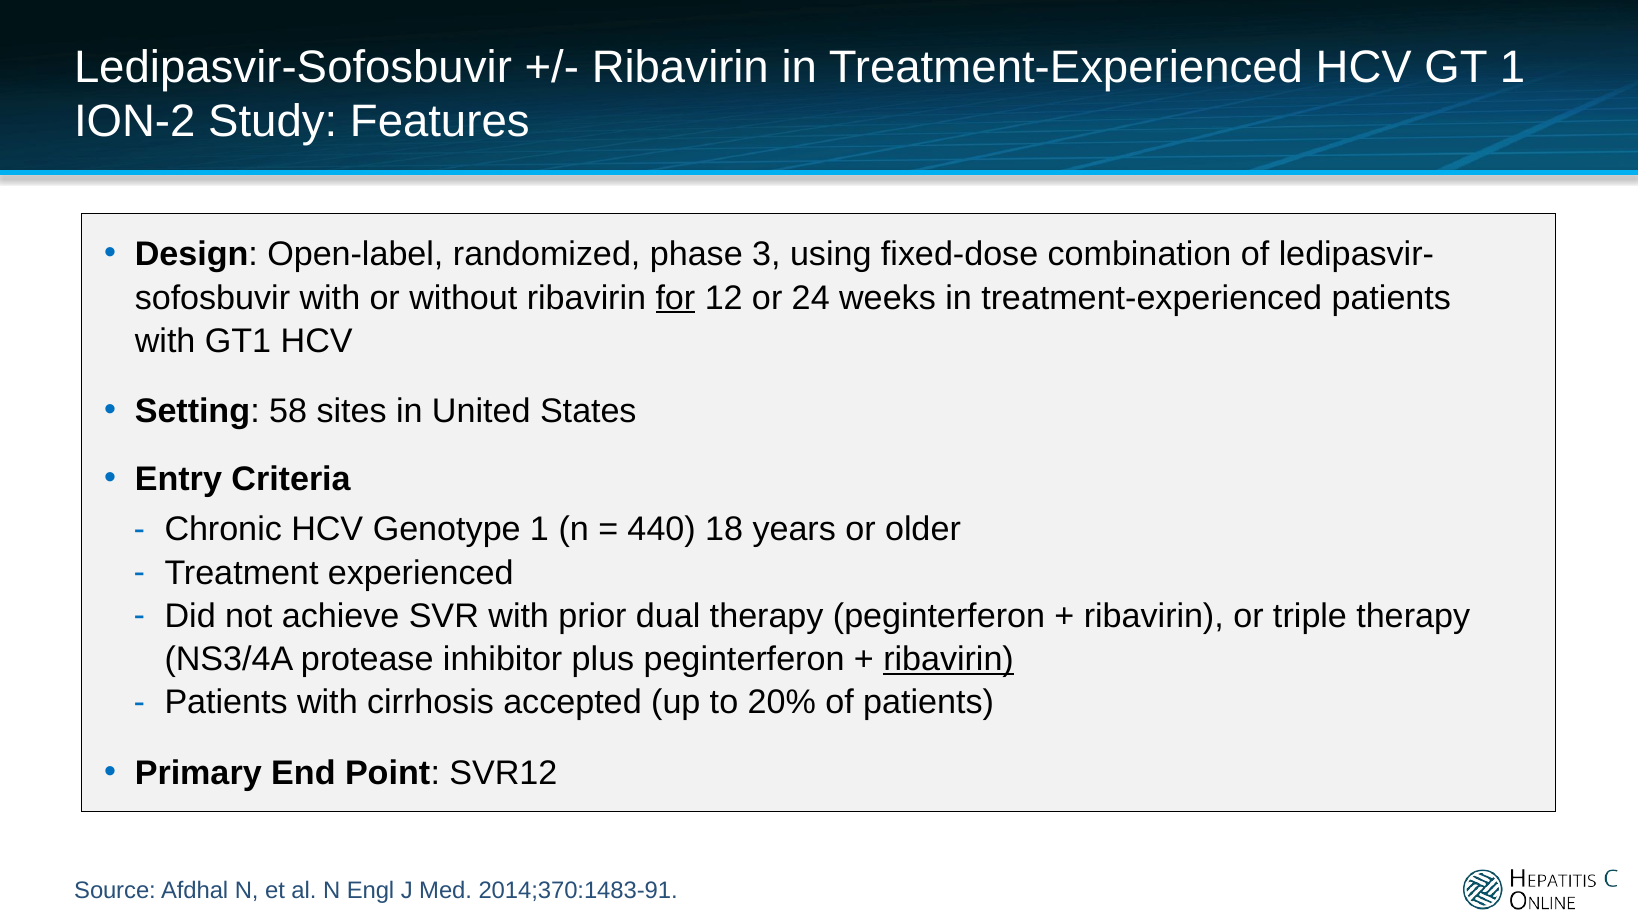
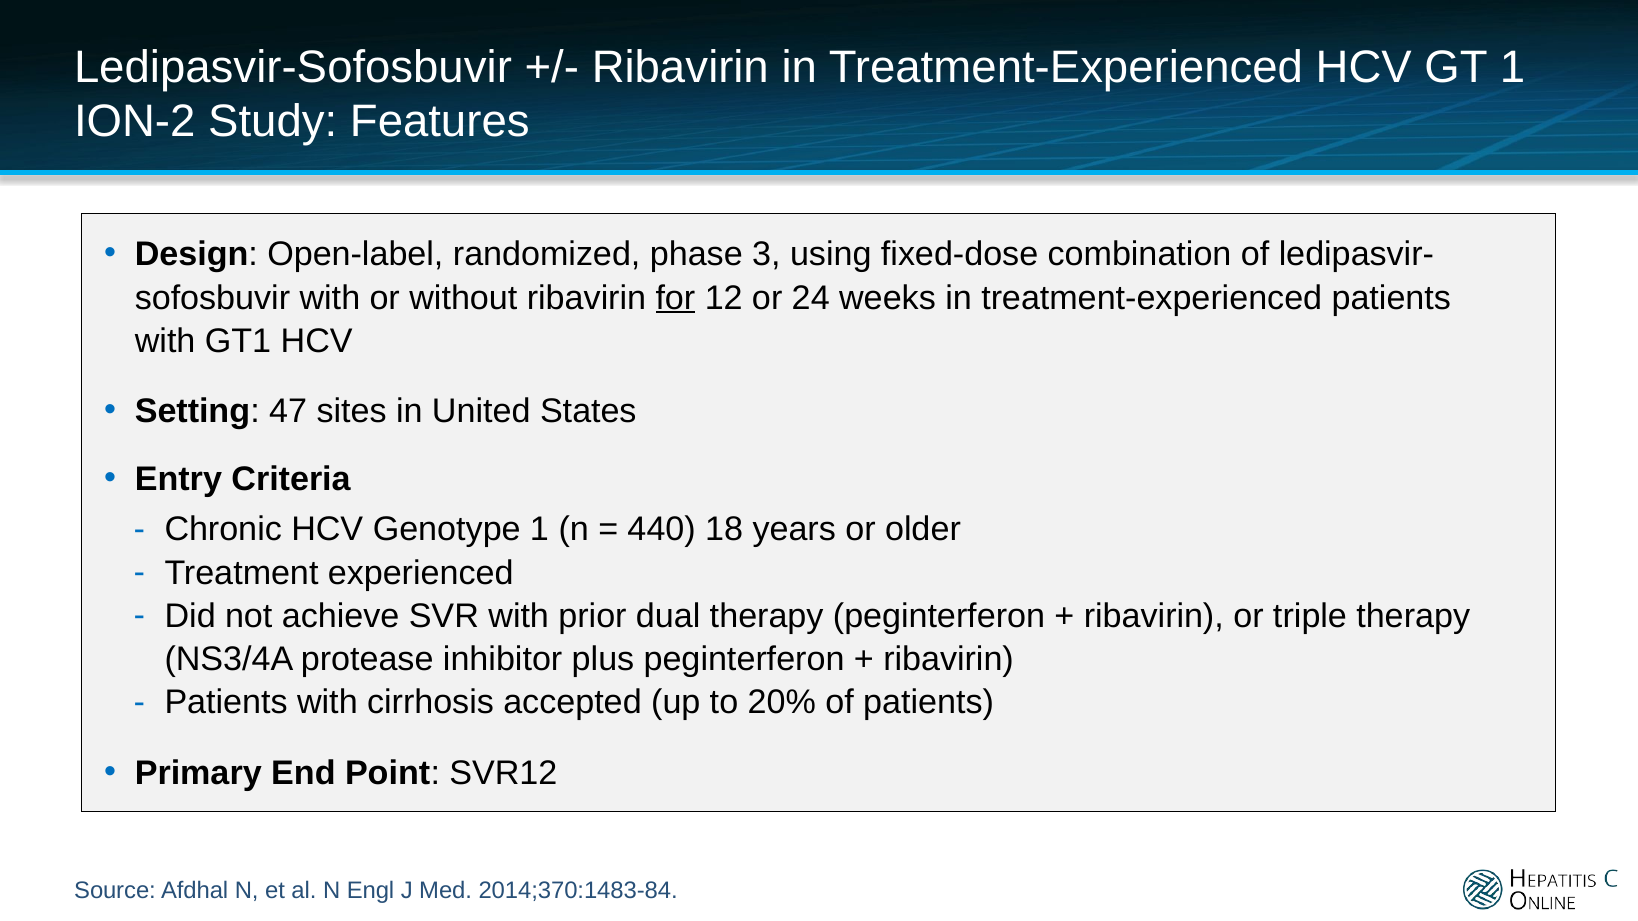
58: 58 -> 47
ribavirin at (949, 659) underline: present -> none
2014;370:1483-91: 2014;370:1483-91 -> 2014;370:1483-84
